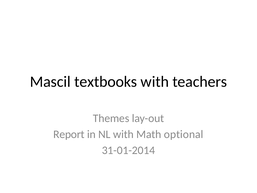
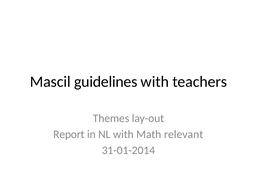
textbooks: textbooks -> guidelines
optional: optional -> relevant
